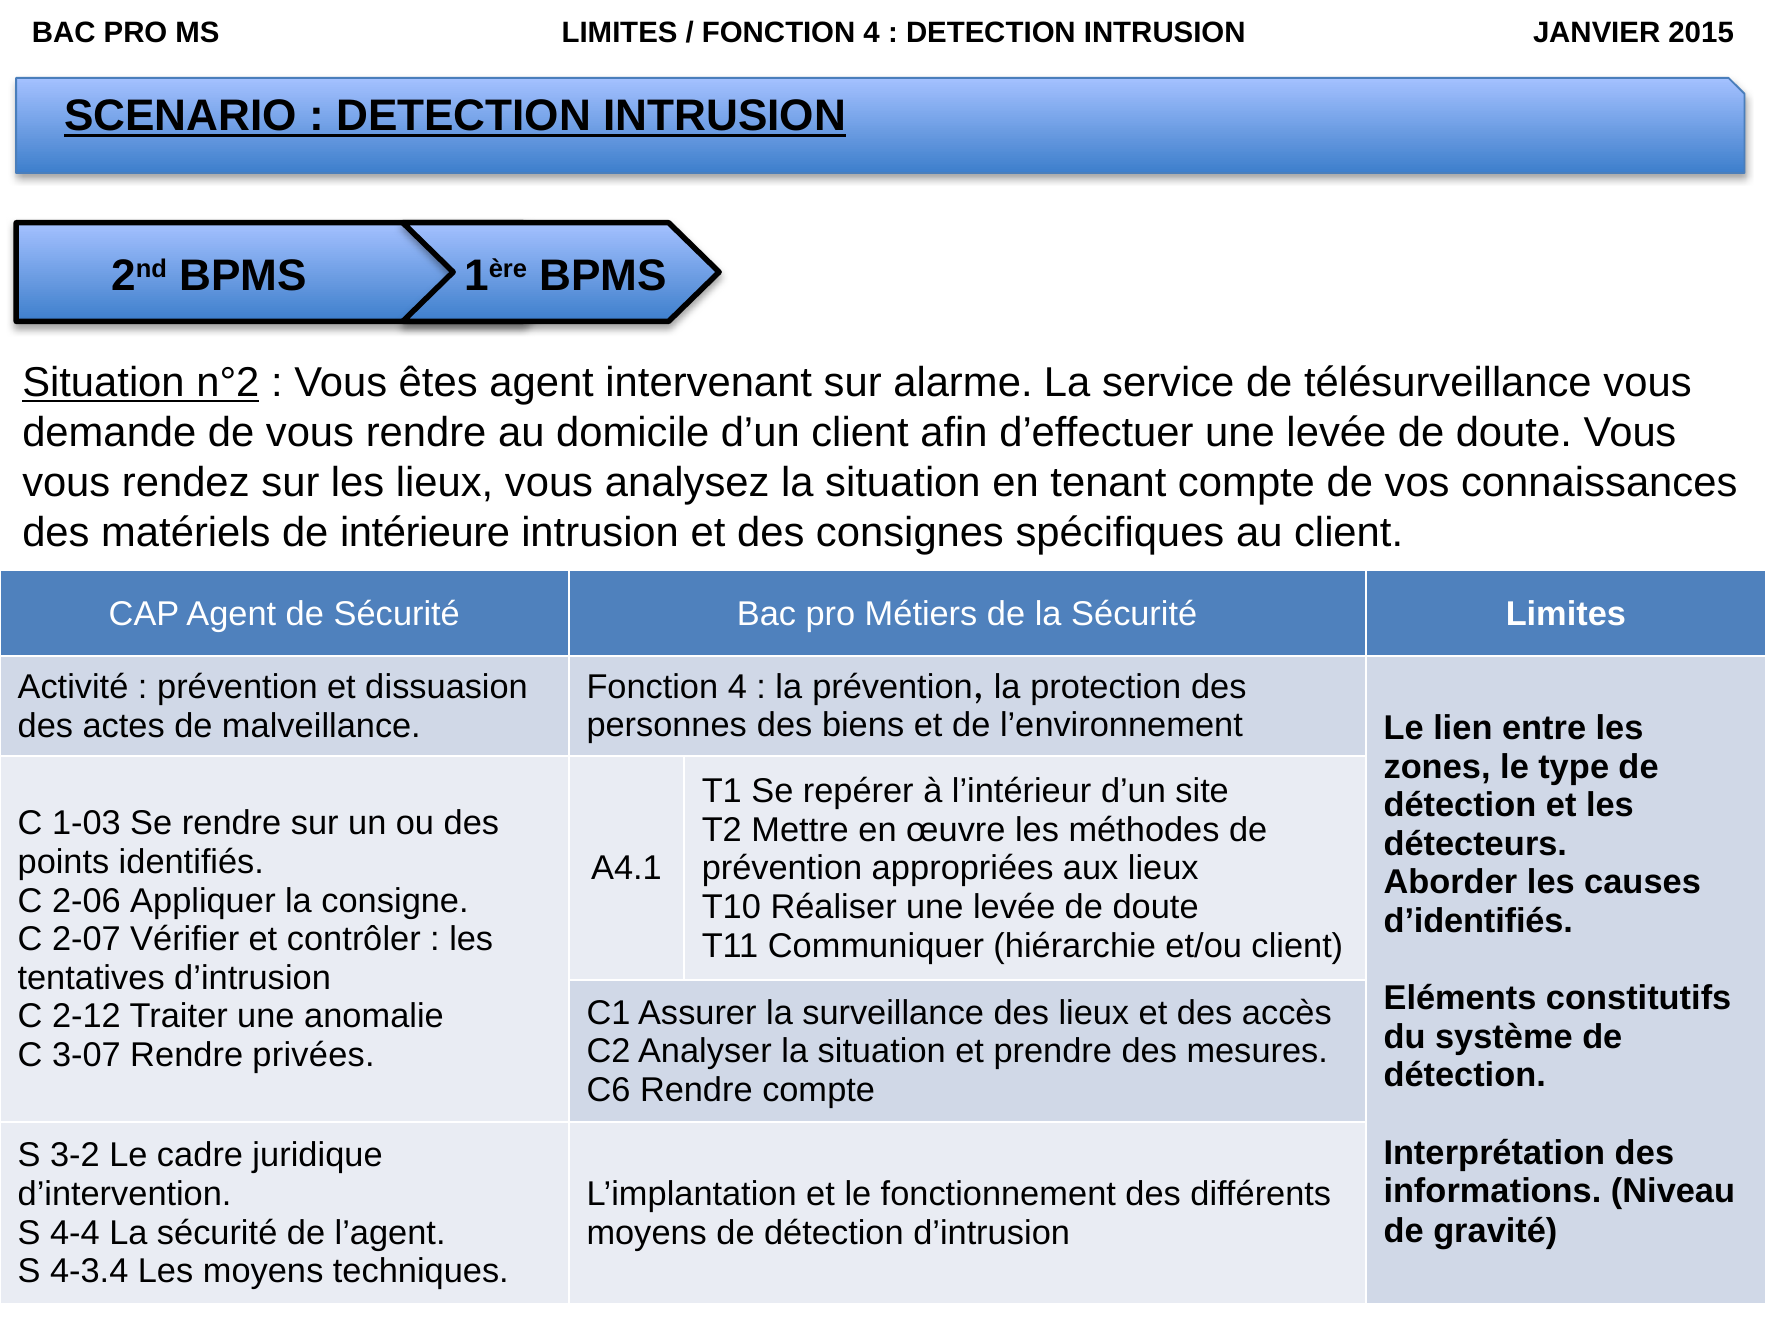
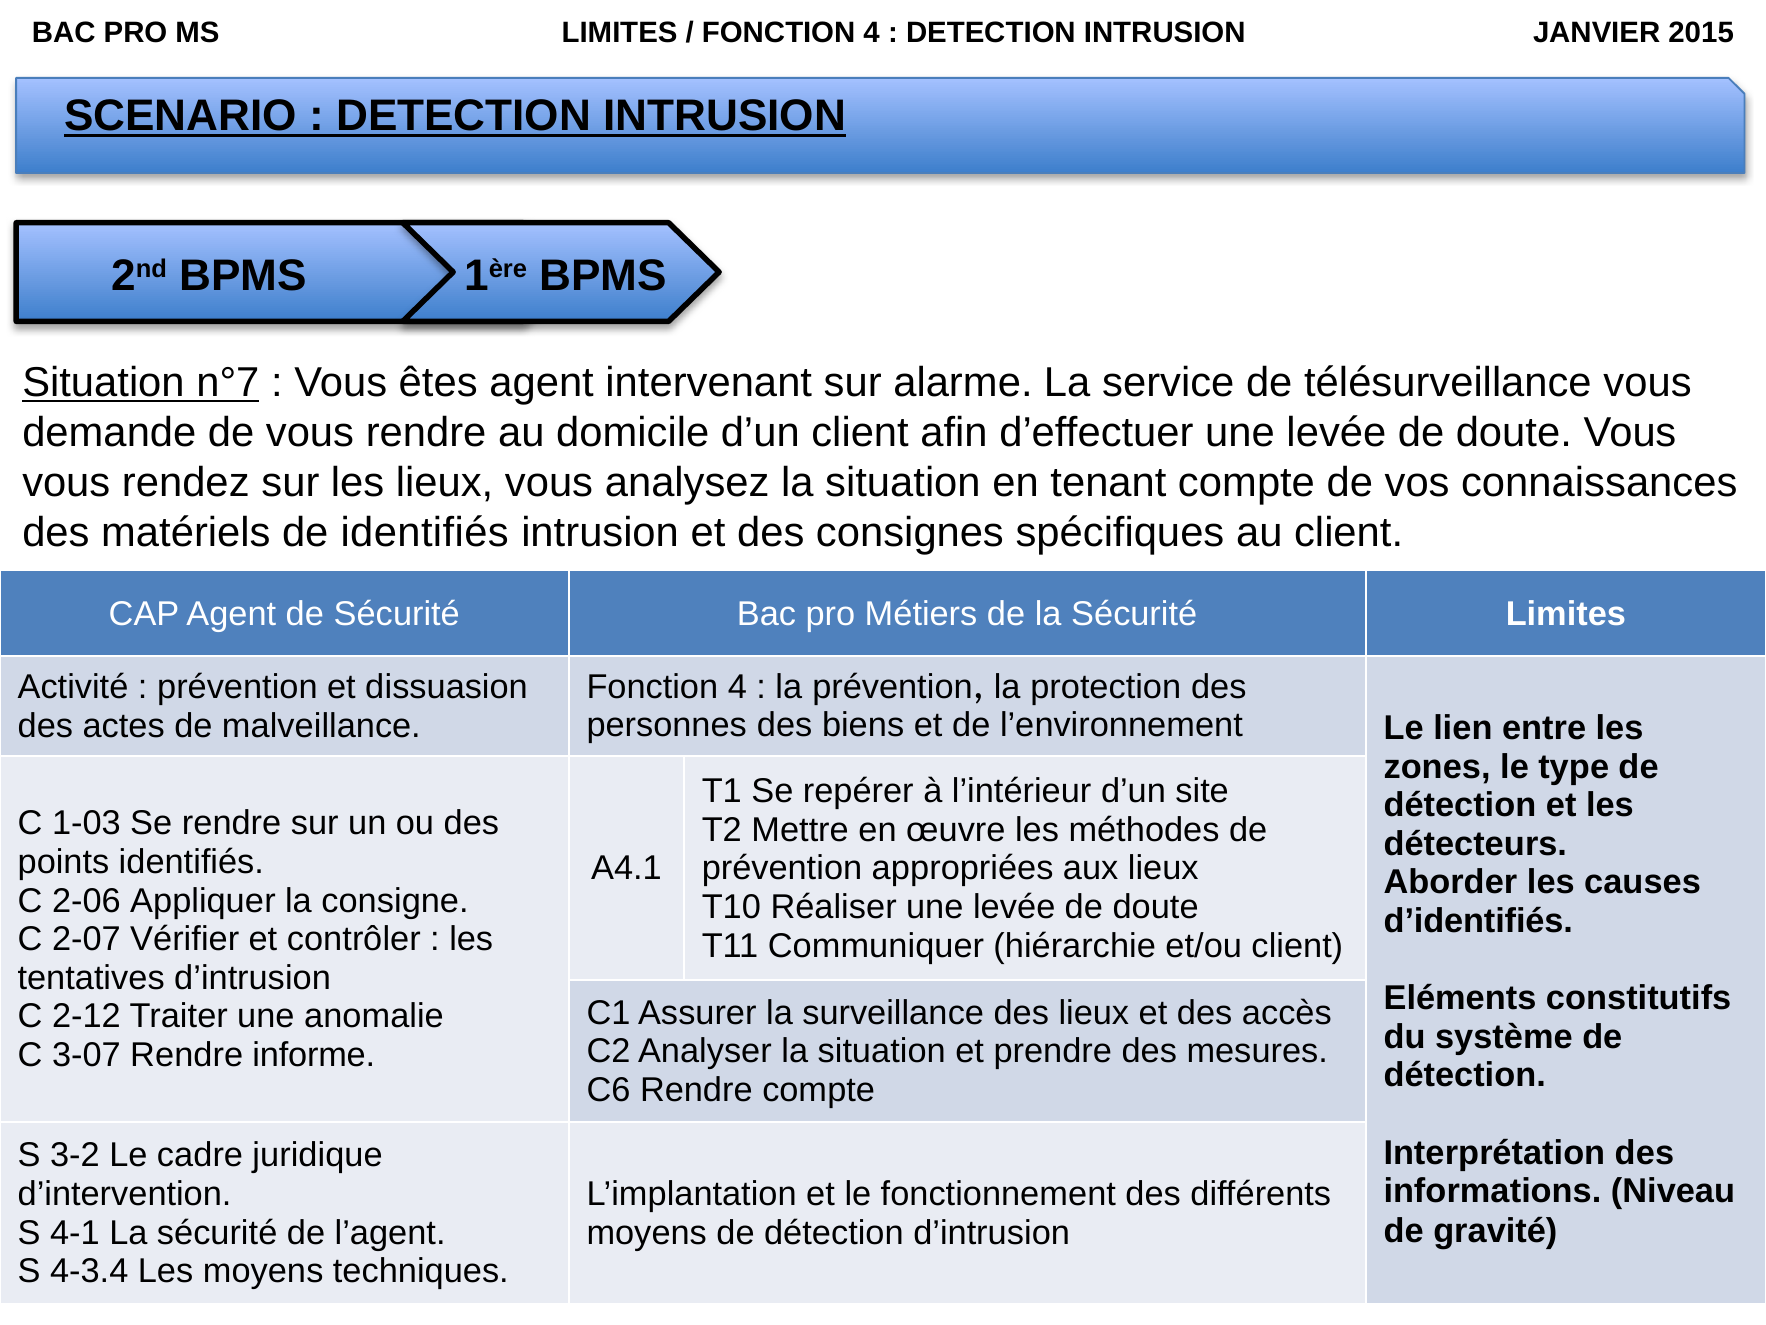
n°2: n°2 -> n°7
de intérieure: intérieure -> identifiés
privées: privées -> informe
4-4: 4-4 -> 4-1
